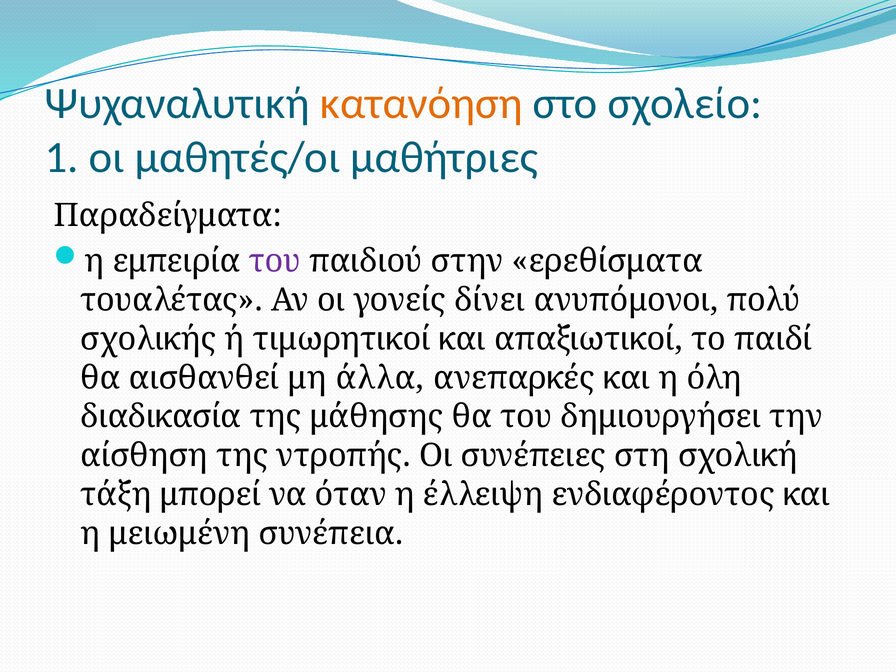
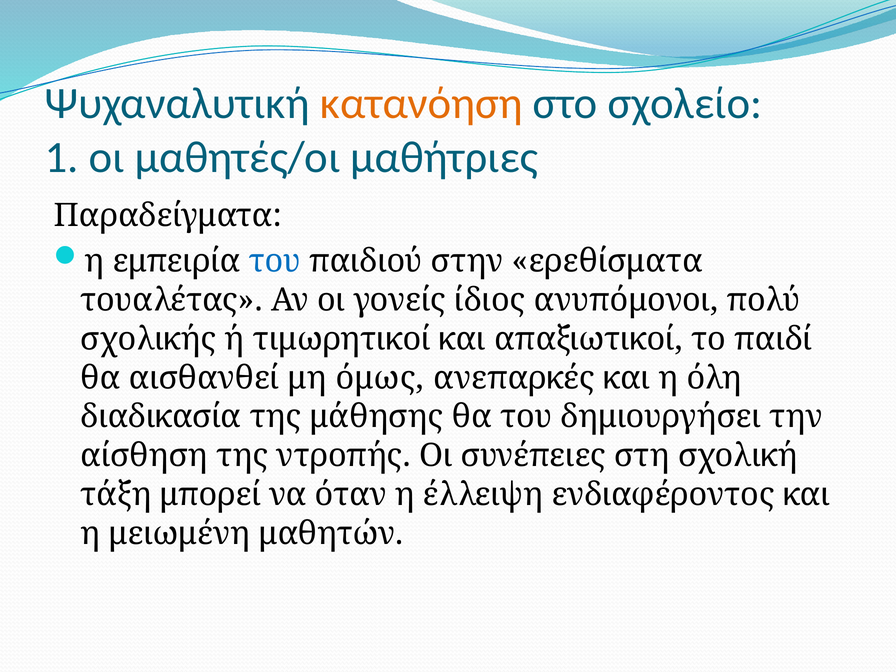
του at (275, 261) colour: purple -> blue
δίνει: δίνει -> ίδιος
άλλα: άλλα -> όμως
συνέπεια: συνέπεια -> μαθητών
